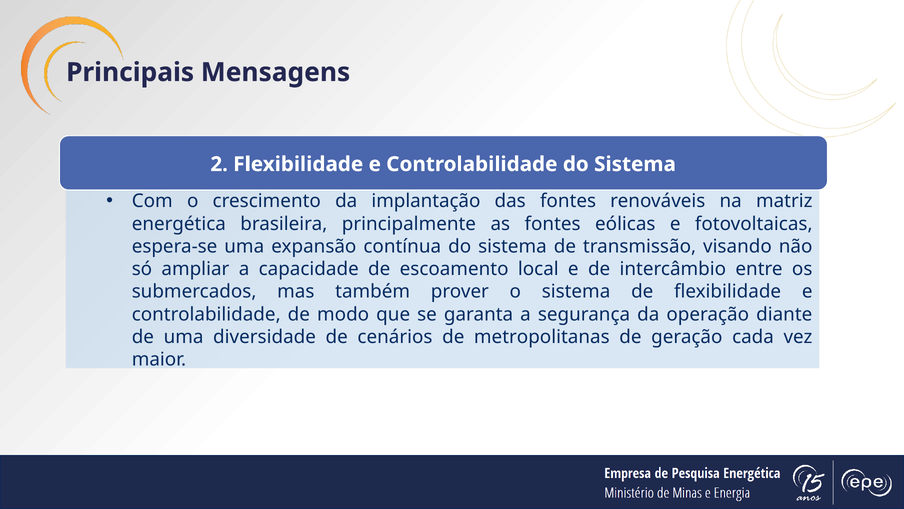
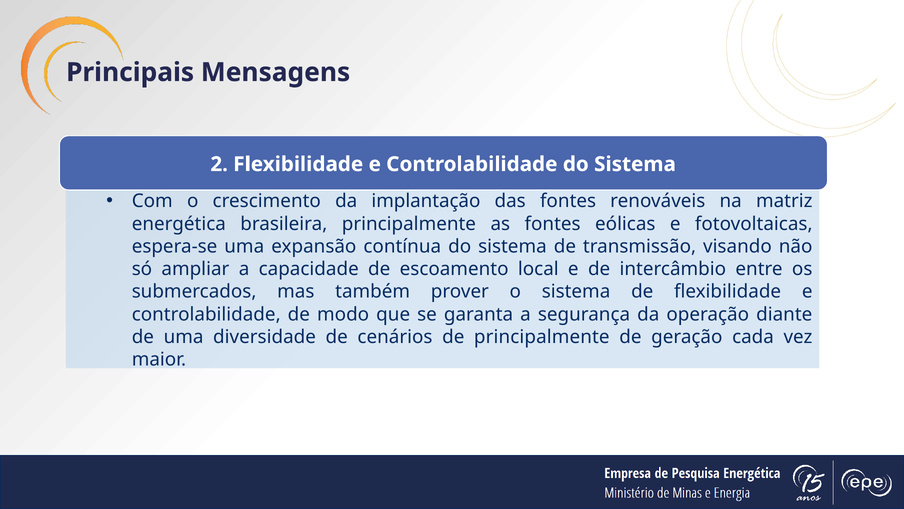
de metropolitanas: metropolitanas -> principalmente
